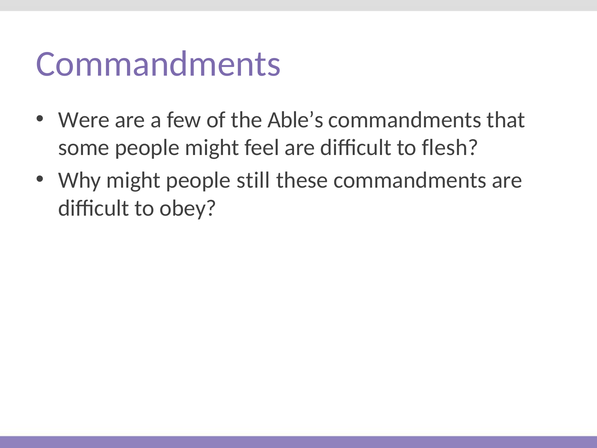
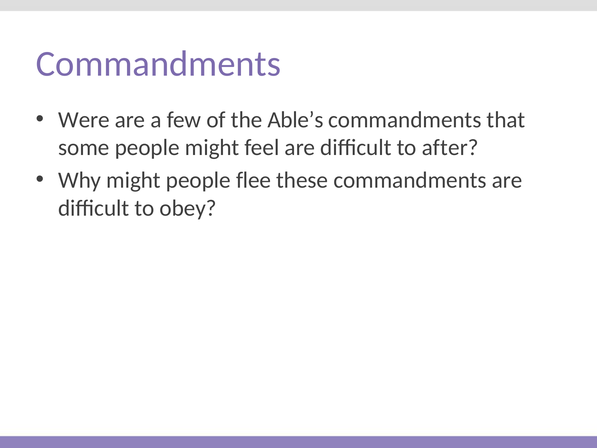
flesh: flesh -> after
still: still -> flee
